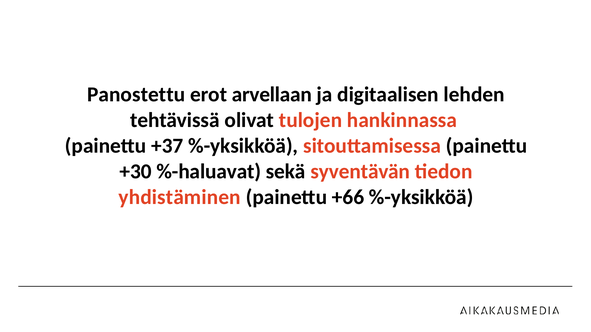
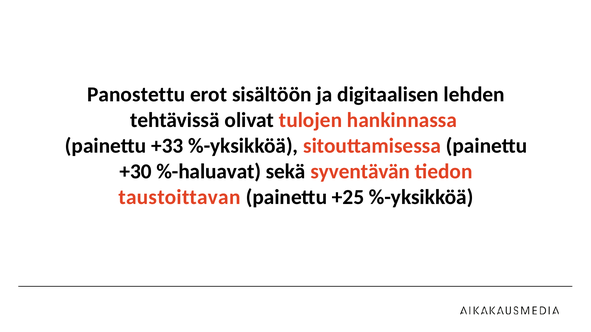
arvellaan: arvellaan -> sisältöön
+37: +37 -> +33
yhdistäminen: yhdistäminen -> taustoittavan
+66: +66 -> +25
